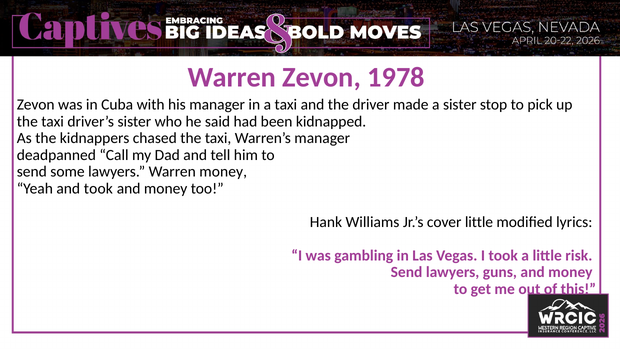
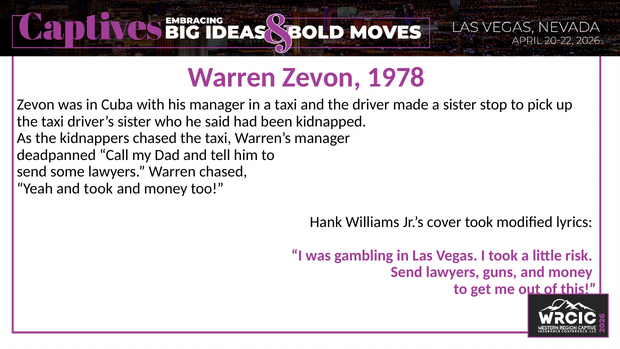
Warren money: money -> chased
cover little: little -> took
